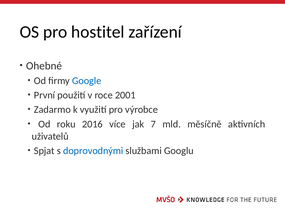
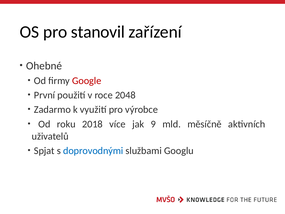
hostitel: hostitel -> stanovil
Google colour: blue -> red
2001: 2001 -> 2048
2016: 2016 -> 2018
7: 7 -> 9
